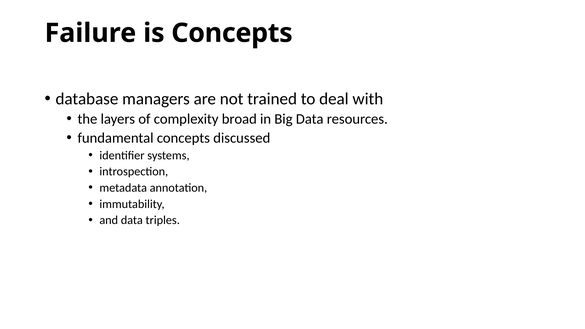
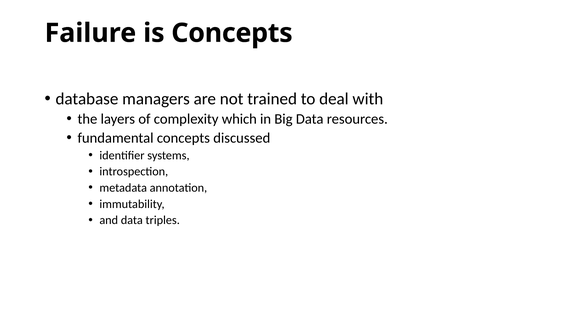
broad: broad -> which
